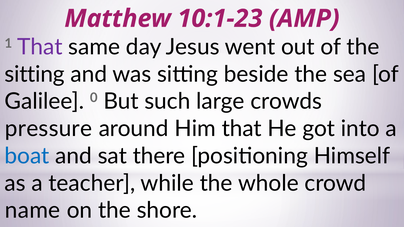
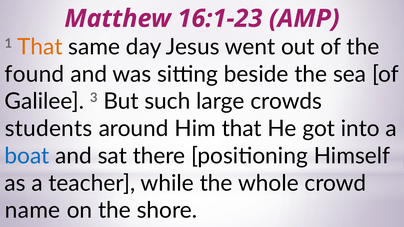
10:1-23: 10:1-23 -> 16:1-23
That at (40, 47) colour: purple -> orange
sitting at (35, 74): sitting -> found
0: 0 -> 3
pressure: pressure -> students
